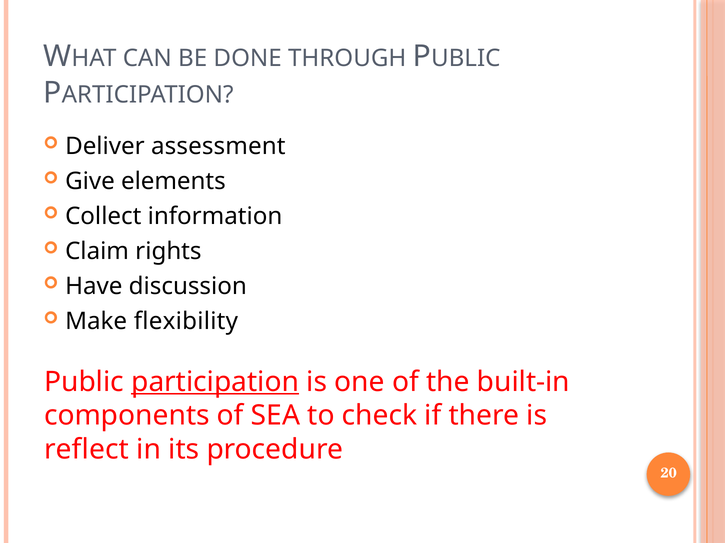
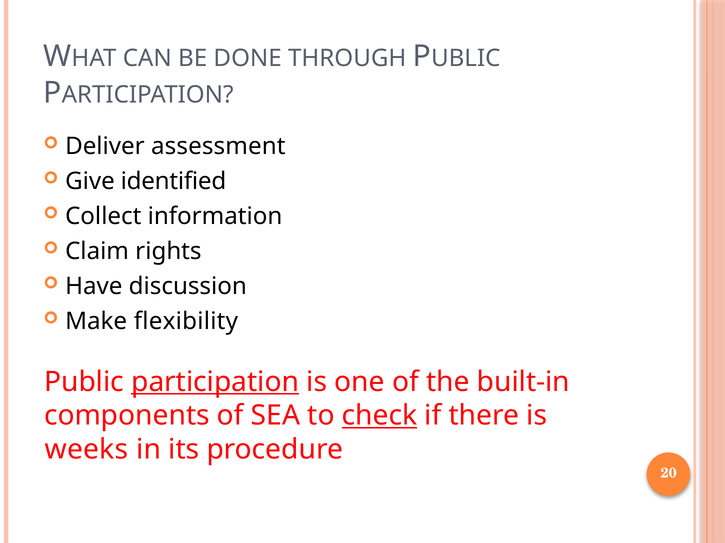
elements: elements -> identified
check underline: none -> present
reflect: reflect -> weeks
